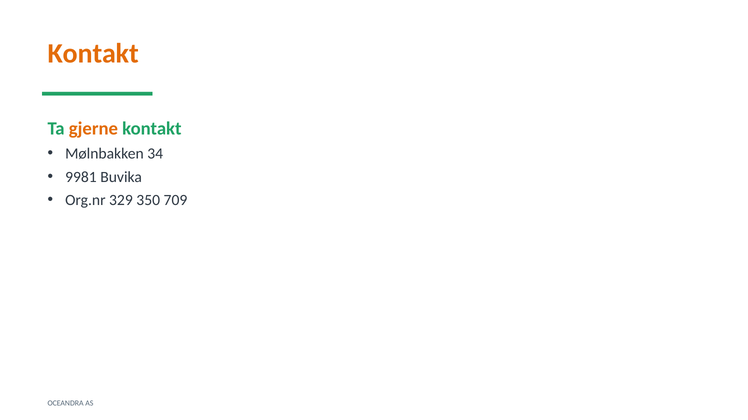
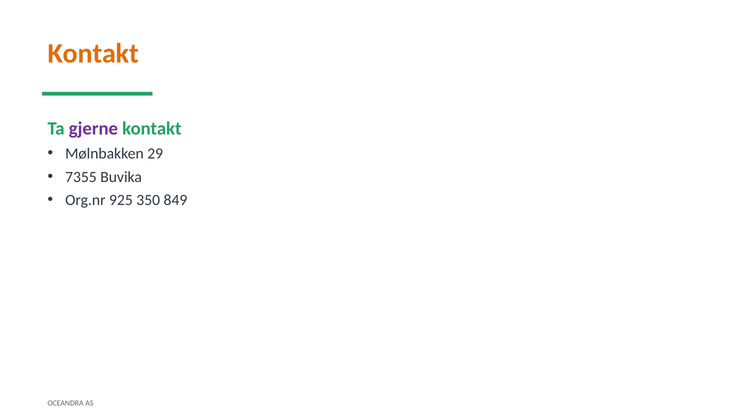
gjerne colour: orange -> purple
34: 34 -> 29
9981: 9981 -> 7355
329: 329 -> 925
709: 709 -> 849
